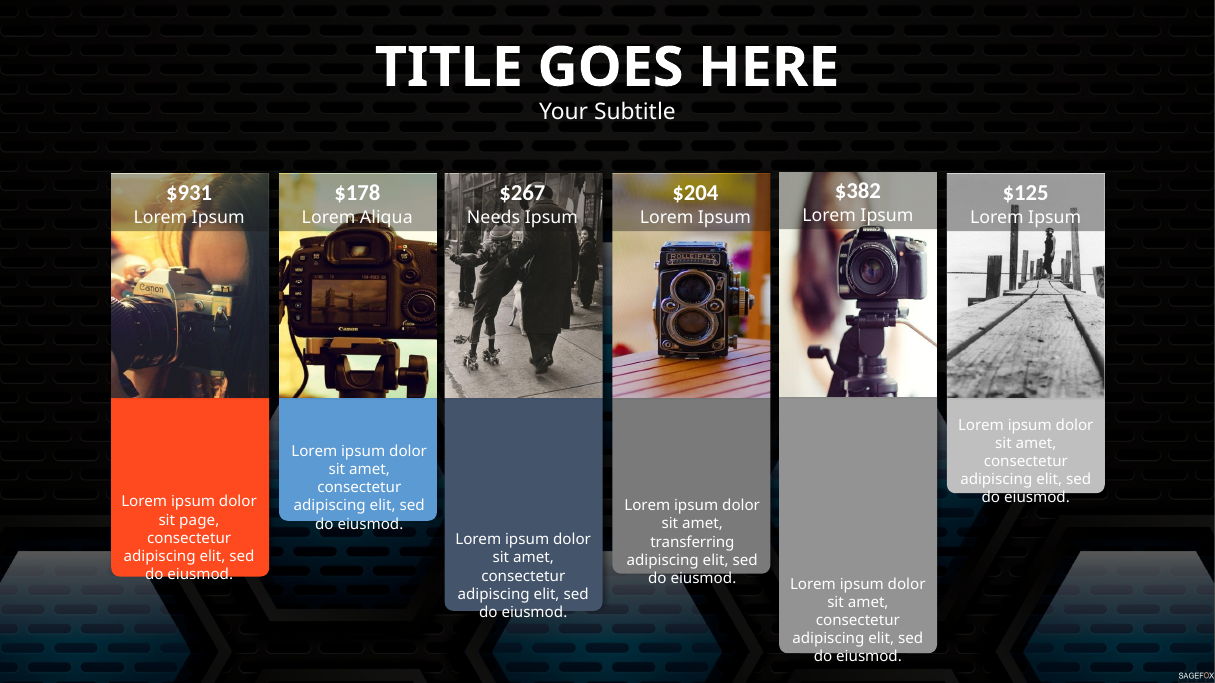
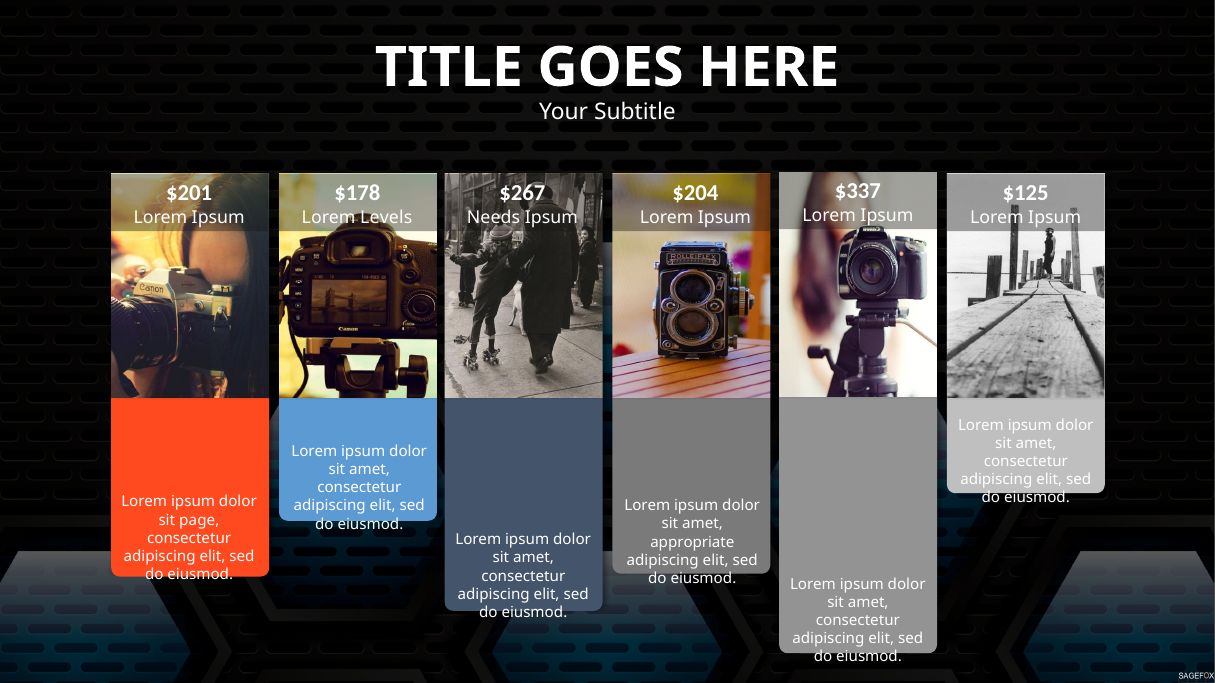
$382: $382 -> $337
$931: $931 -> $201
Aliqua: Aliqua -> Levels
transferring: transferring -> appropriate
